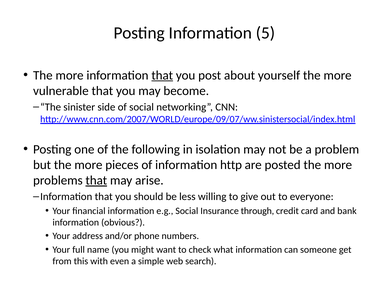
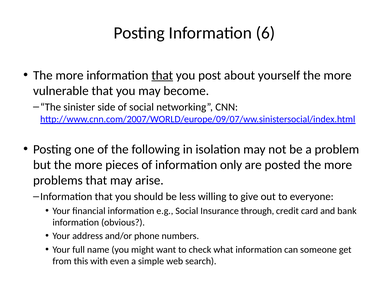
5: 5 -> 6
http: http -> only
that at (96, 181) underline: present -> none
